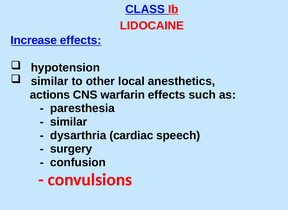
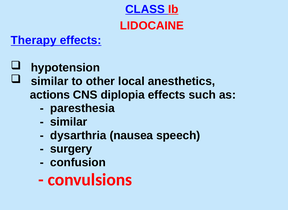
Increase: Increase -> Therapy
warfarin: warfarin -> diplopia
cardiac: cardiac -> nausea
